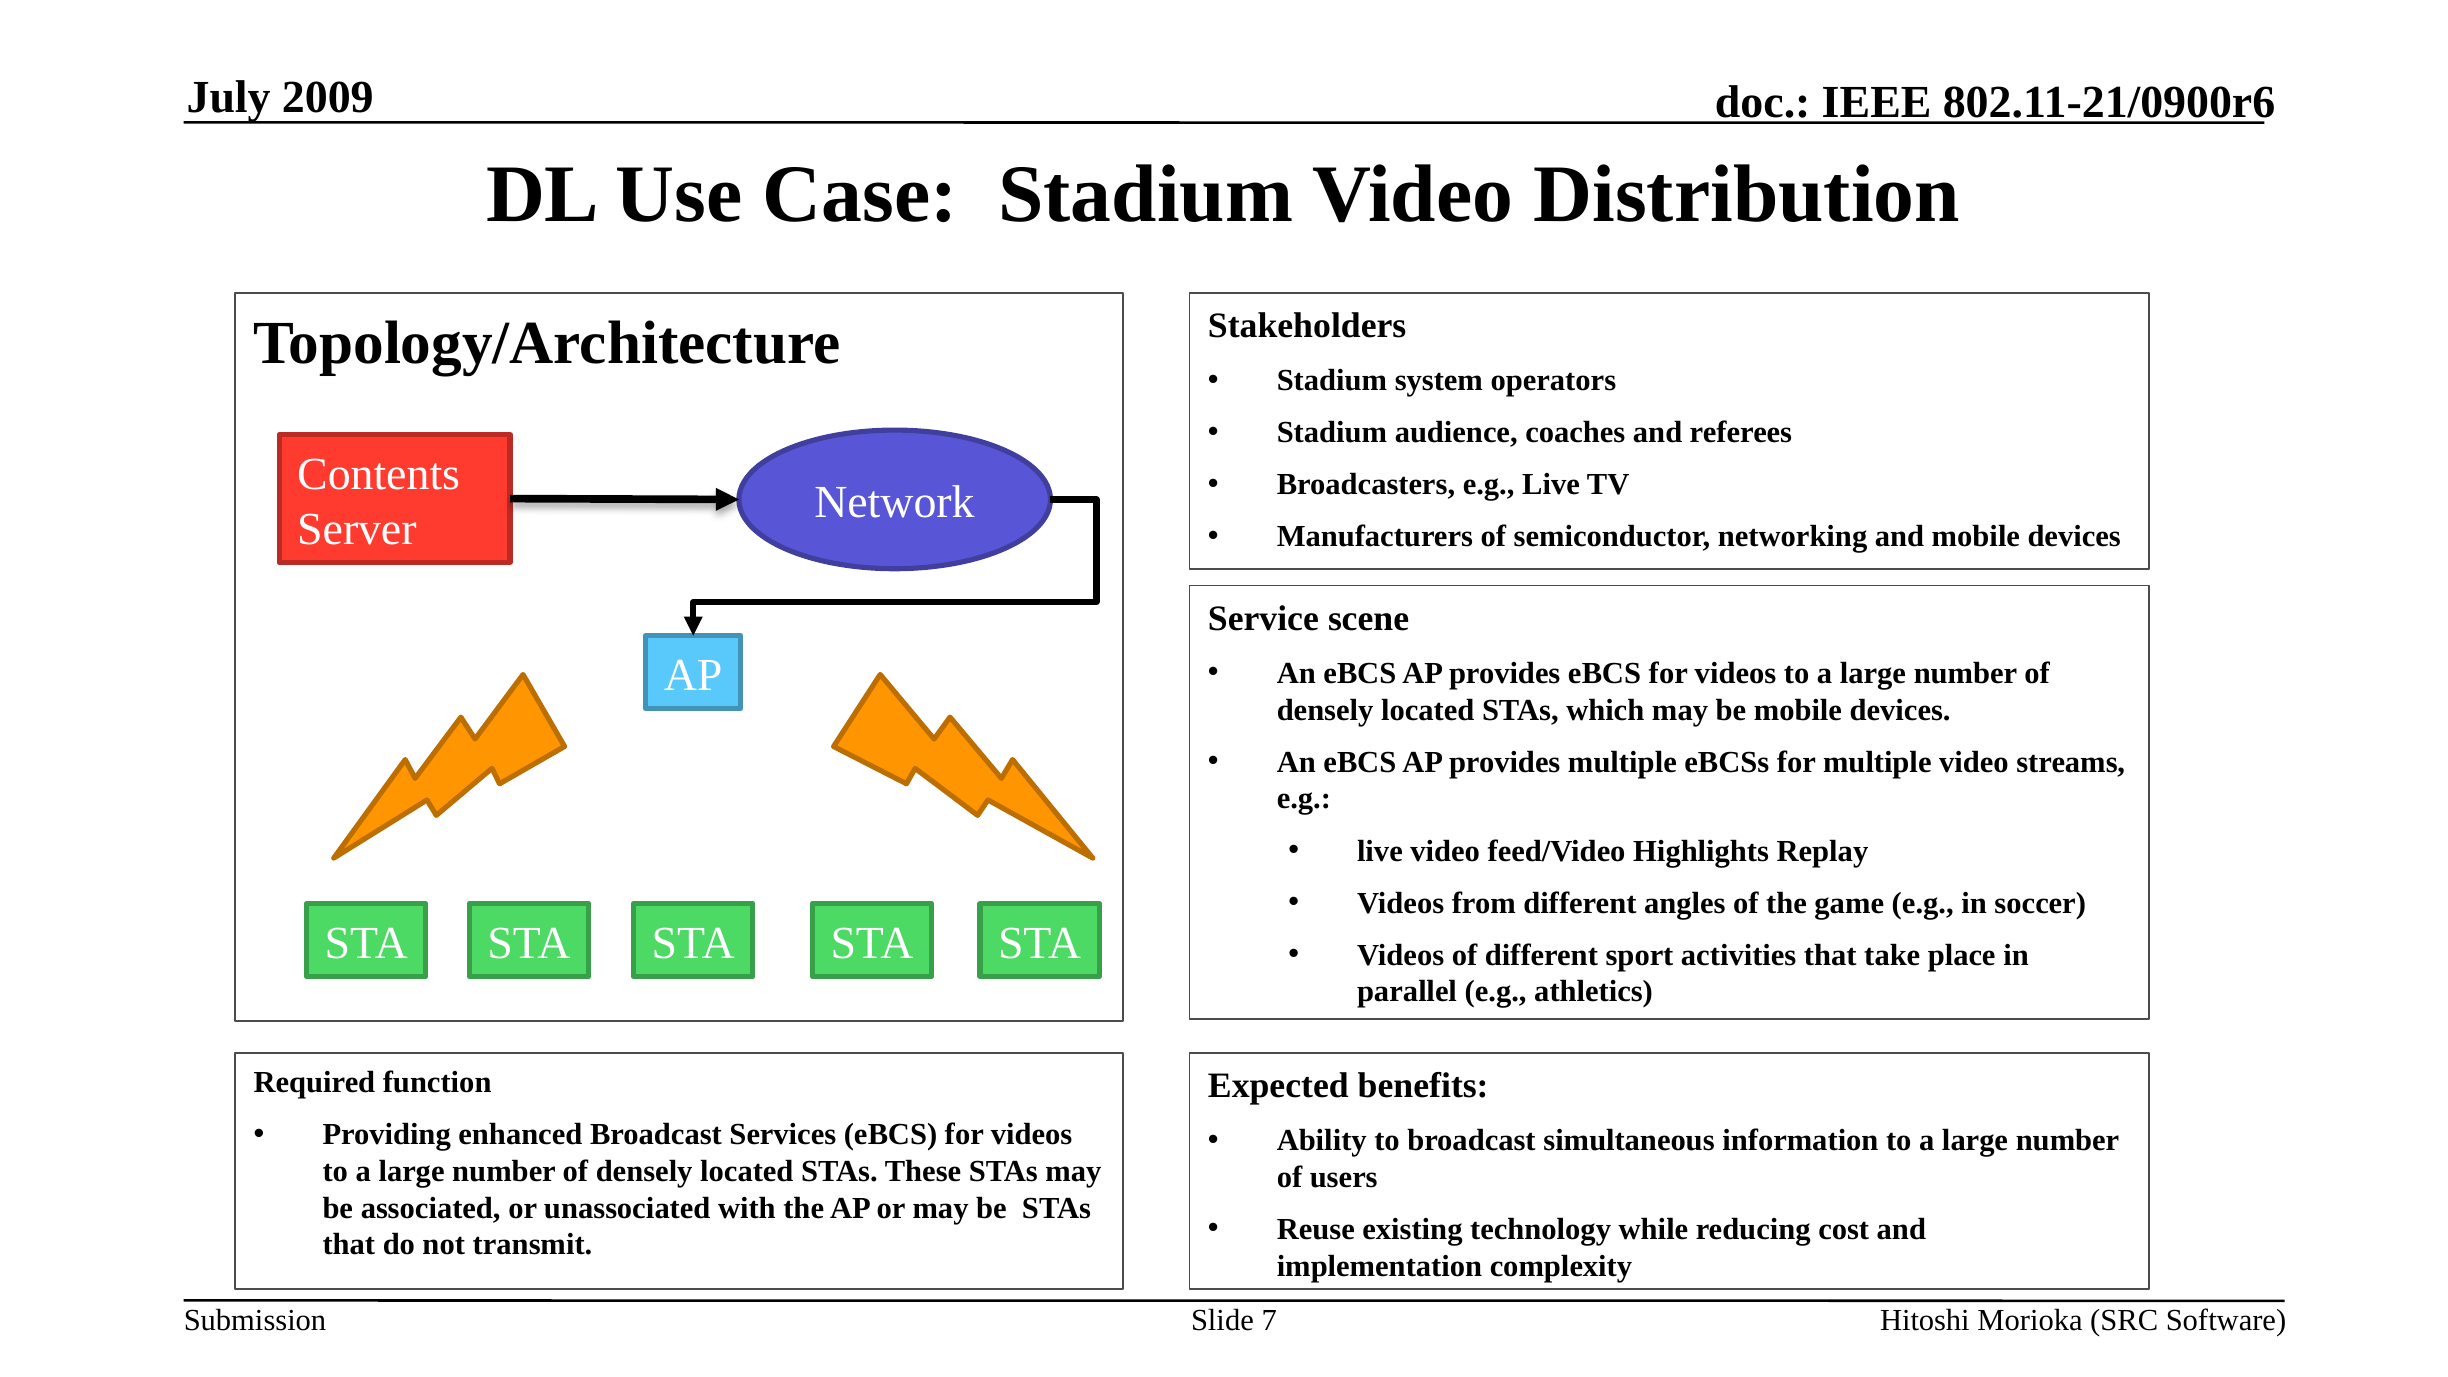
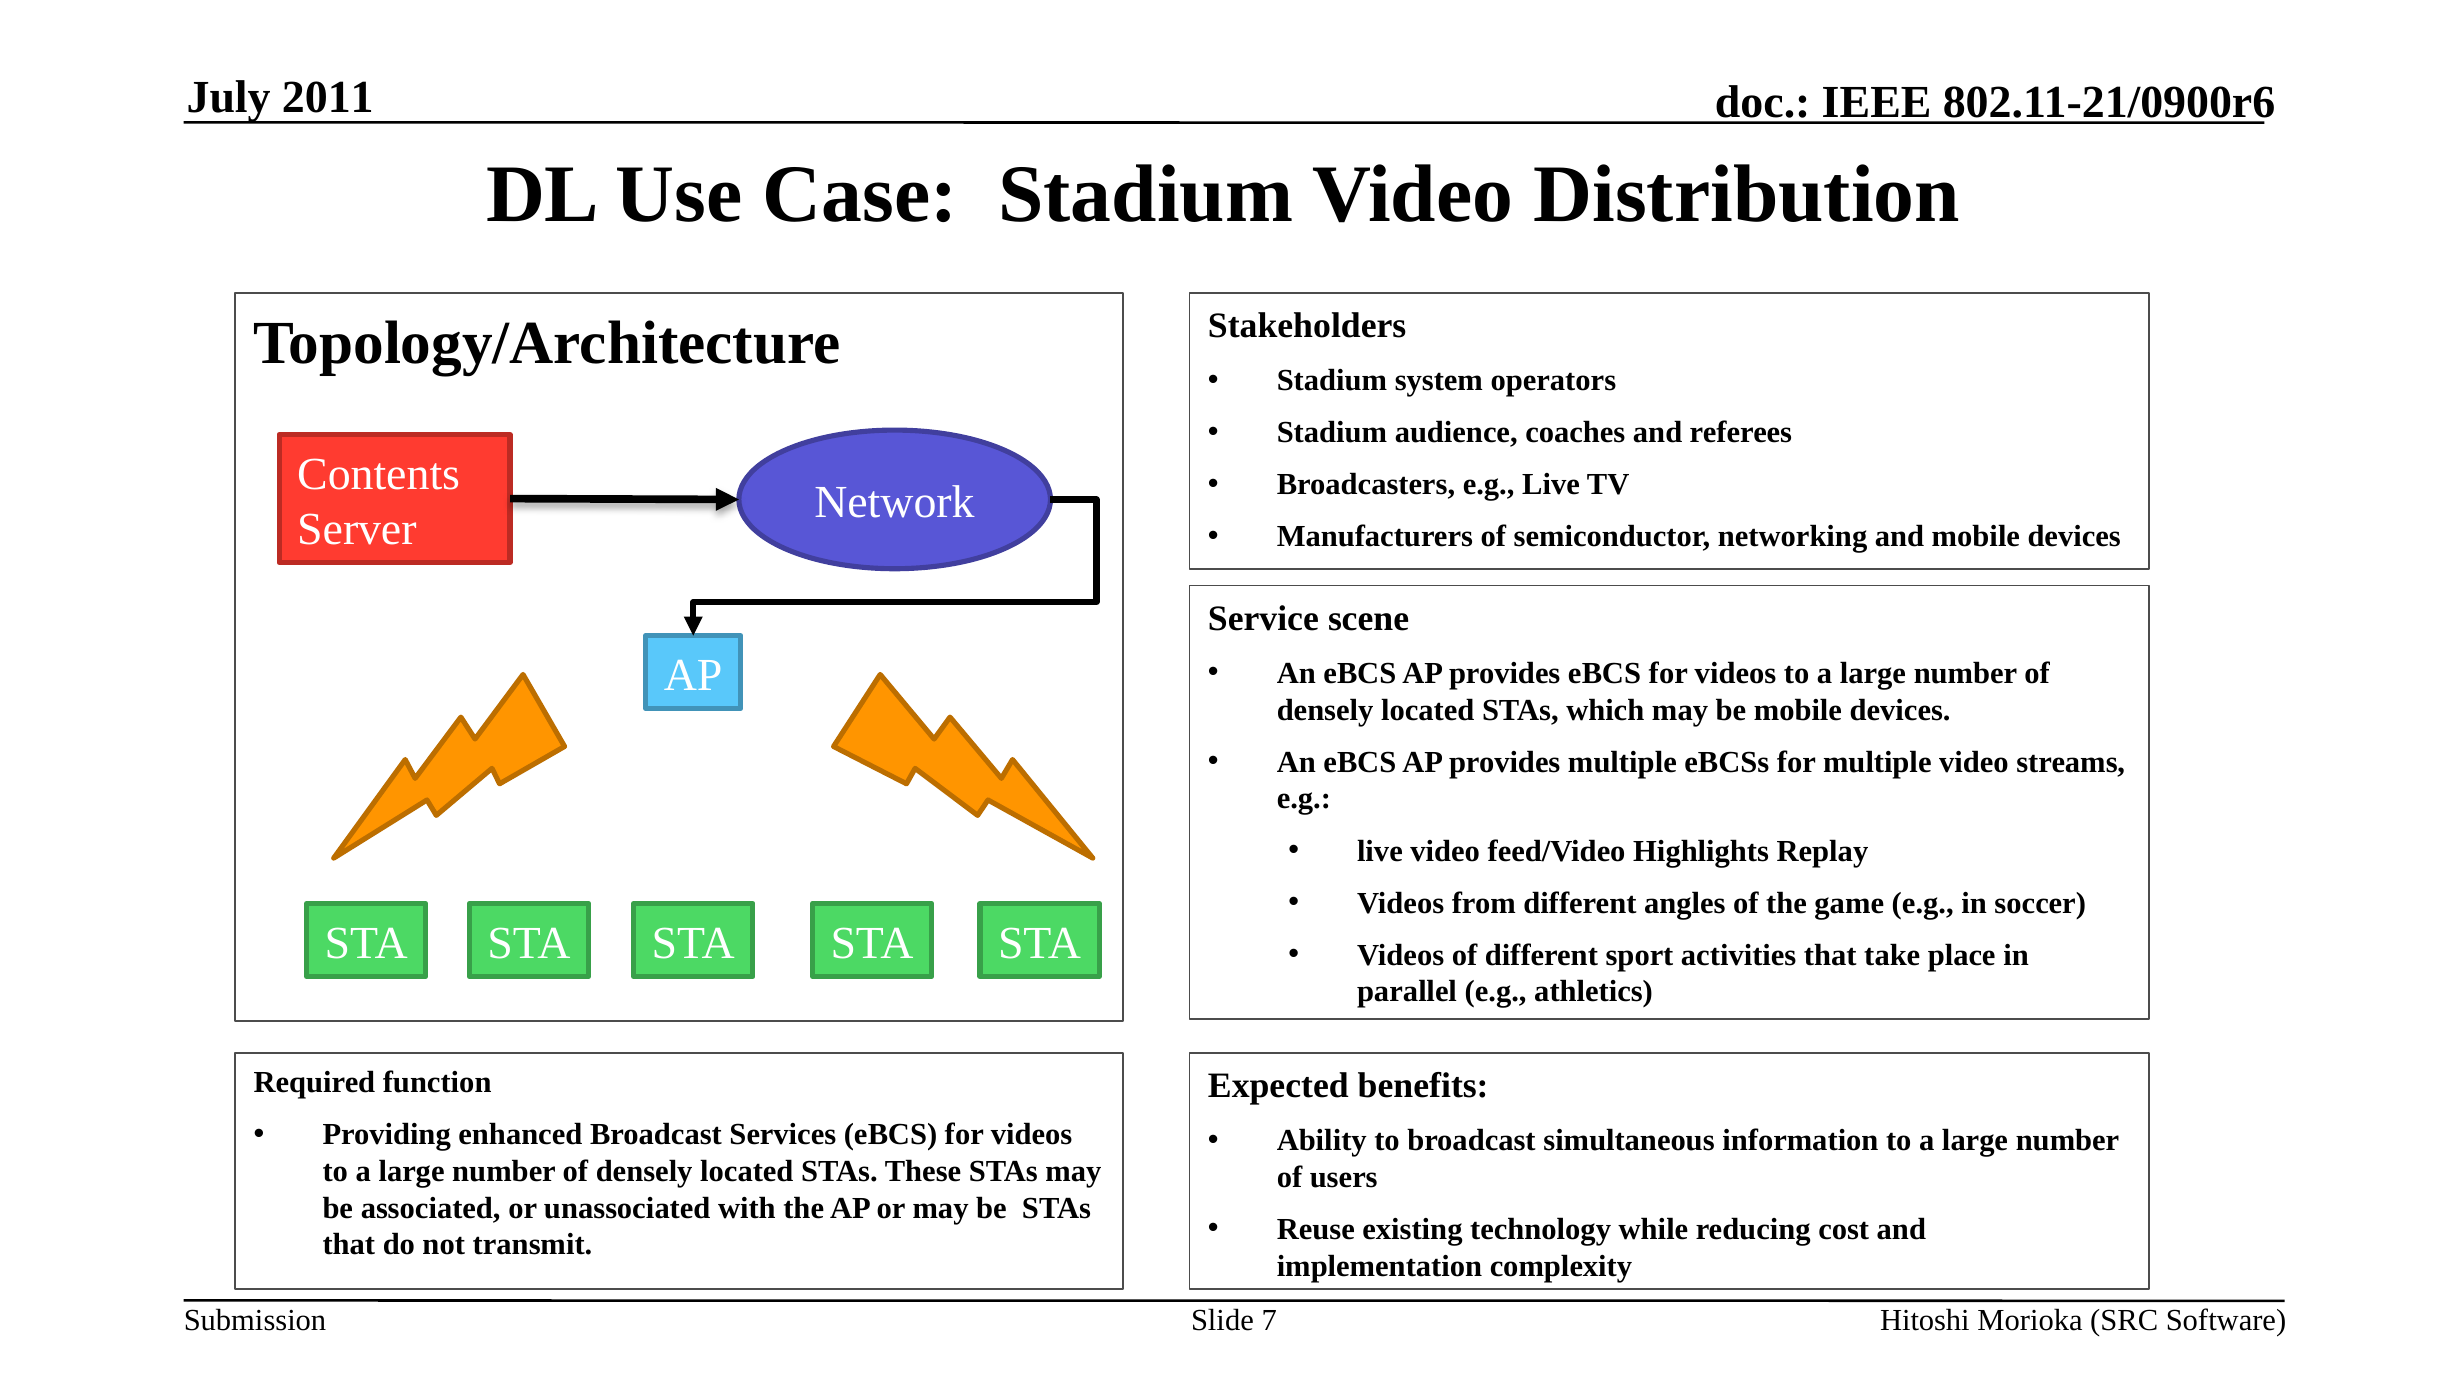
2009: 2009 -> 2011
